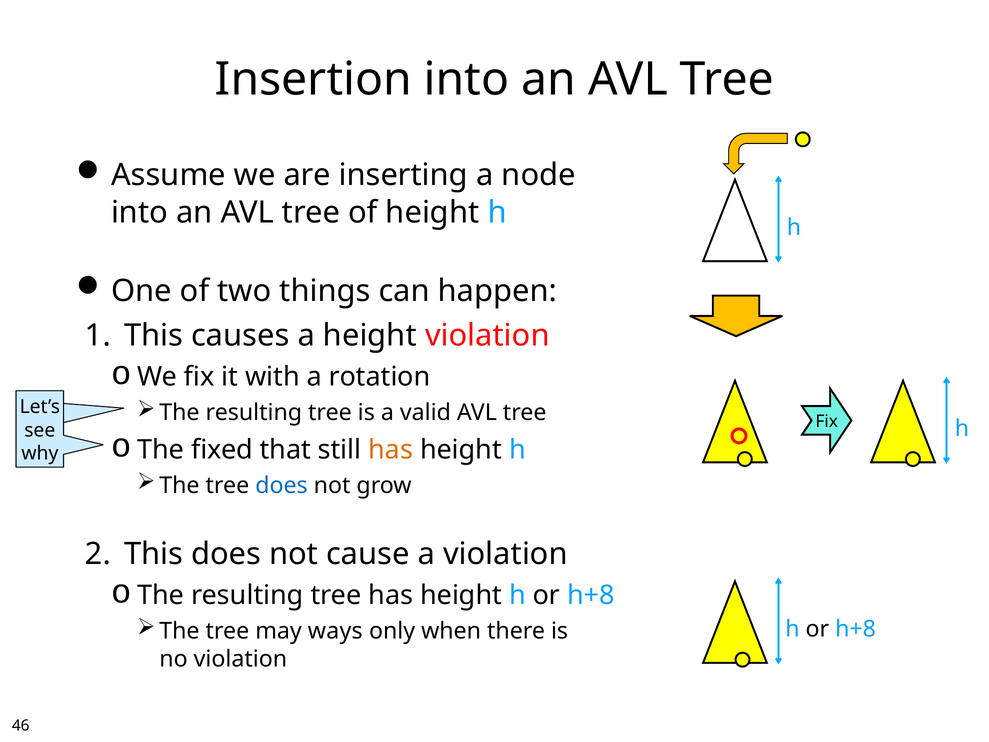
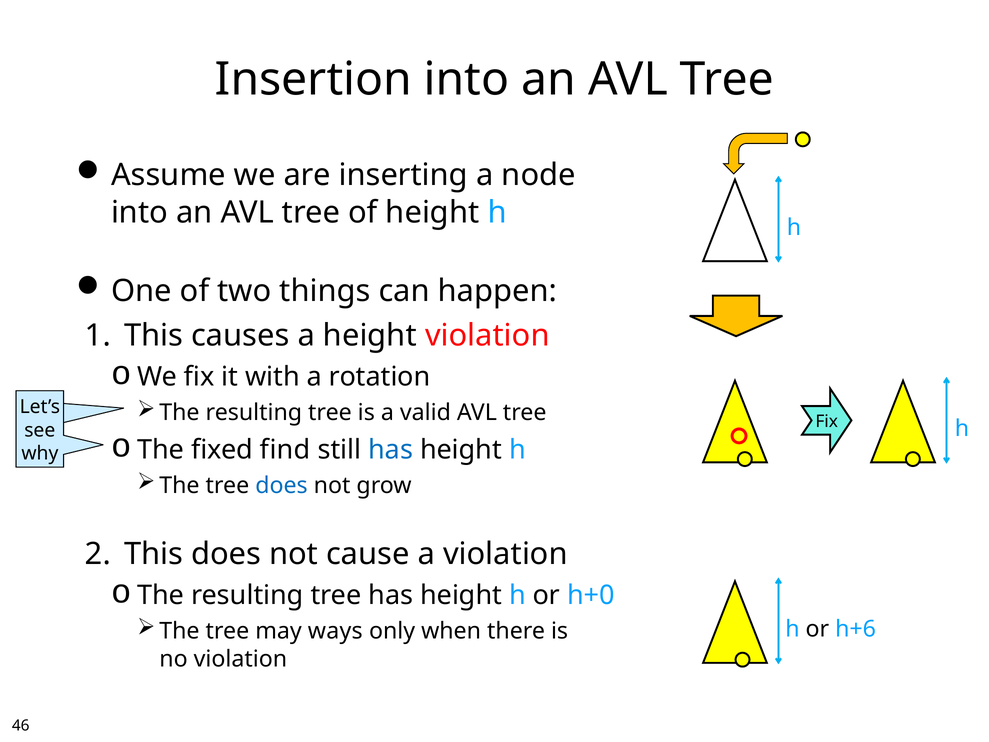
that: that -> find
has at (391, 450) colour: orange -> blue
height h or h+8: h+8 -> h+0
h+8 at (856, 629): h+8 -> h+6
